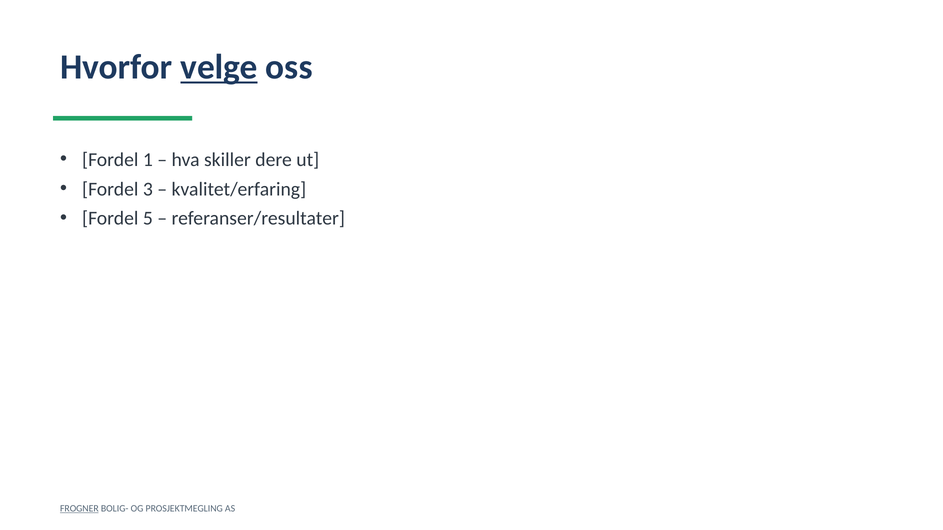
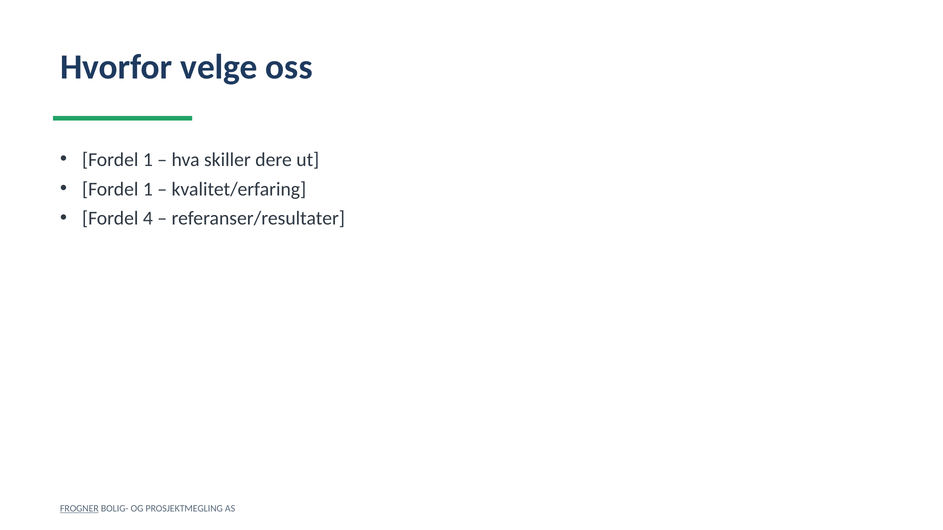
velge underline: present -> none
3 at (148, 189): 3 -> 1
5: 5 -> 4
